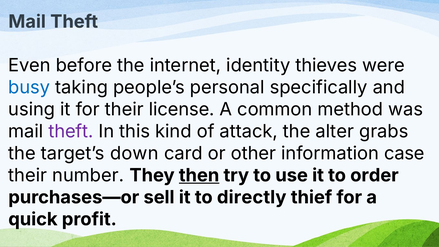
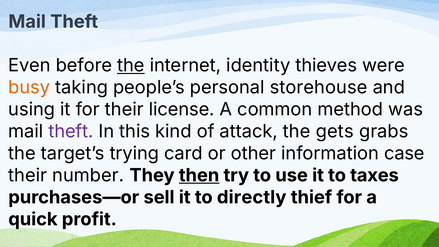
the at (131, 66) underline: none -> present
busy colour: blue -> orange
specifically: specifically -> storehouse
alter: alter -> gets
down: down -> trying
order: order -> taxes
